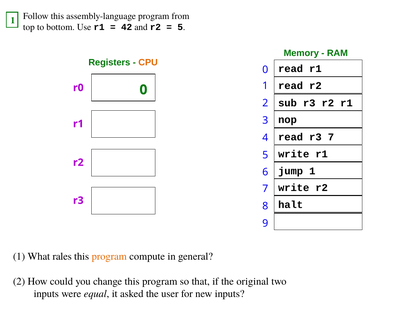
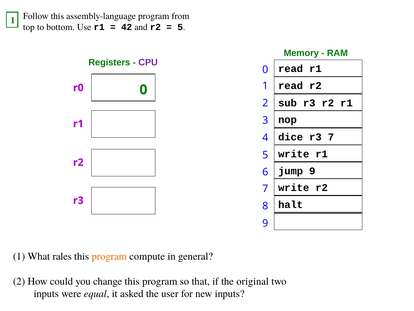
CPU colour: orange -> purple
read at (291, 137): read -> dice
jump 1: 1 -> 9
